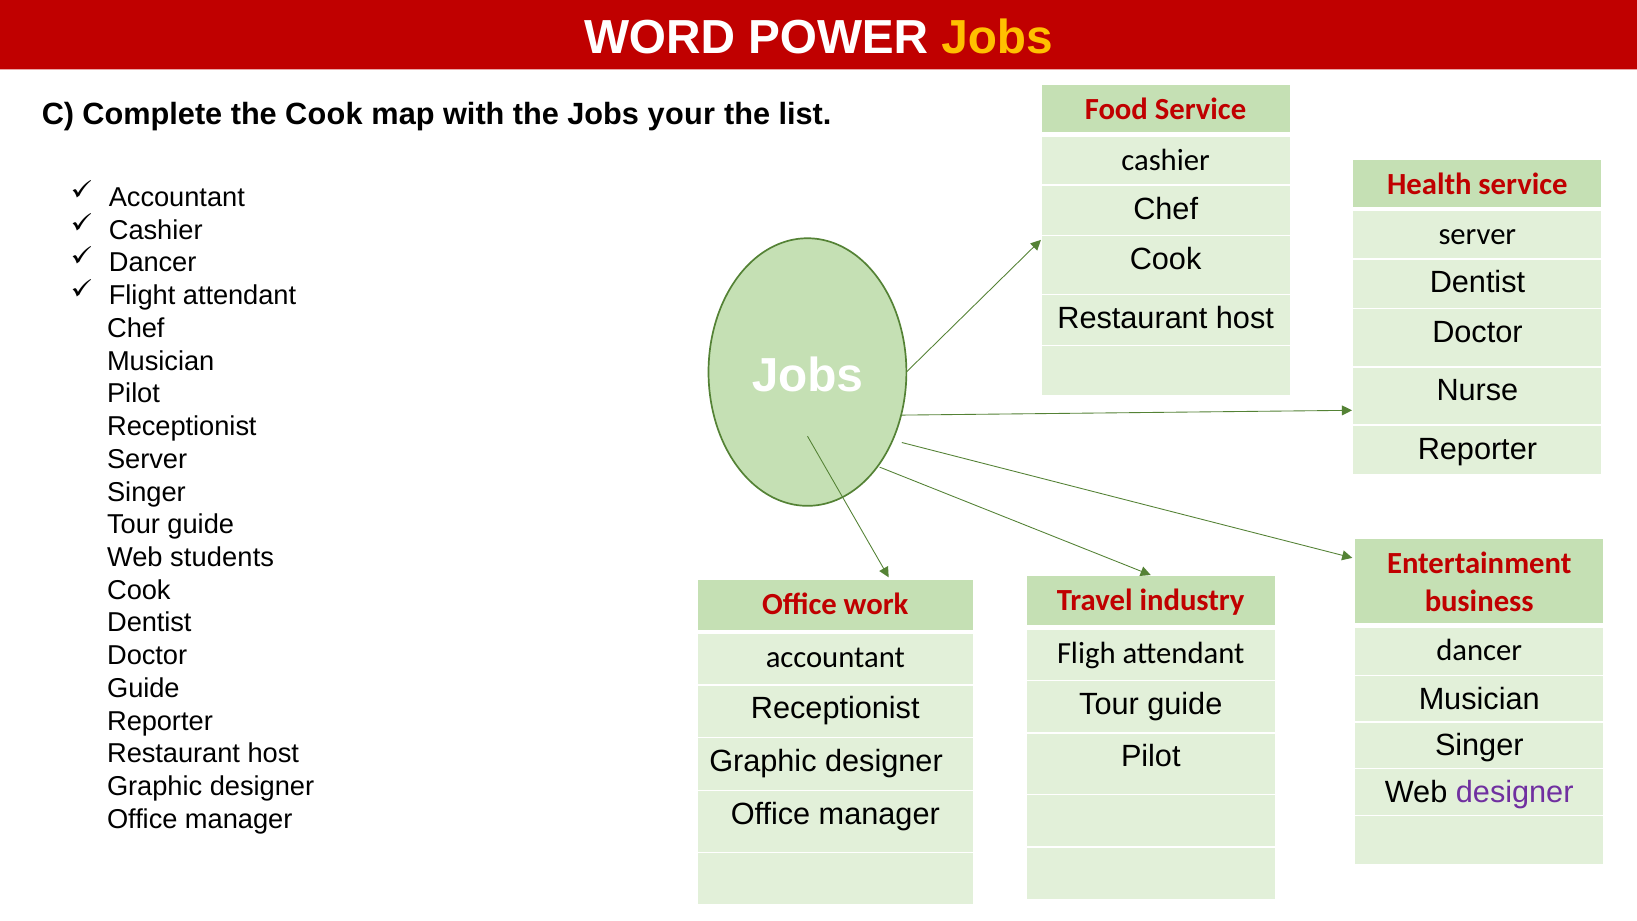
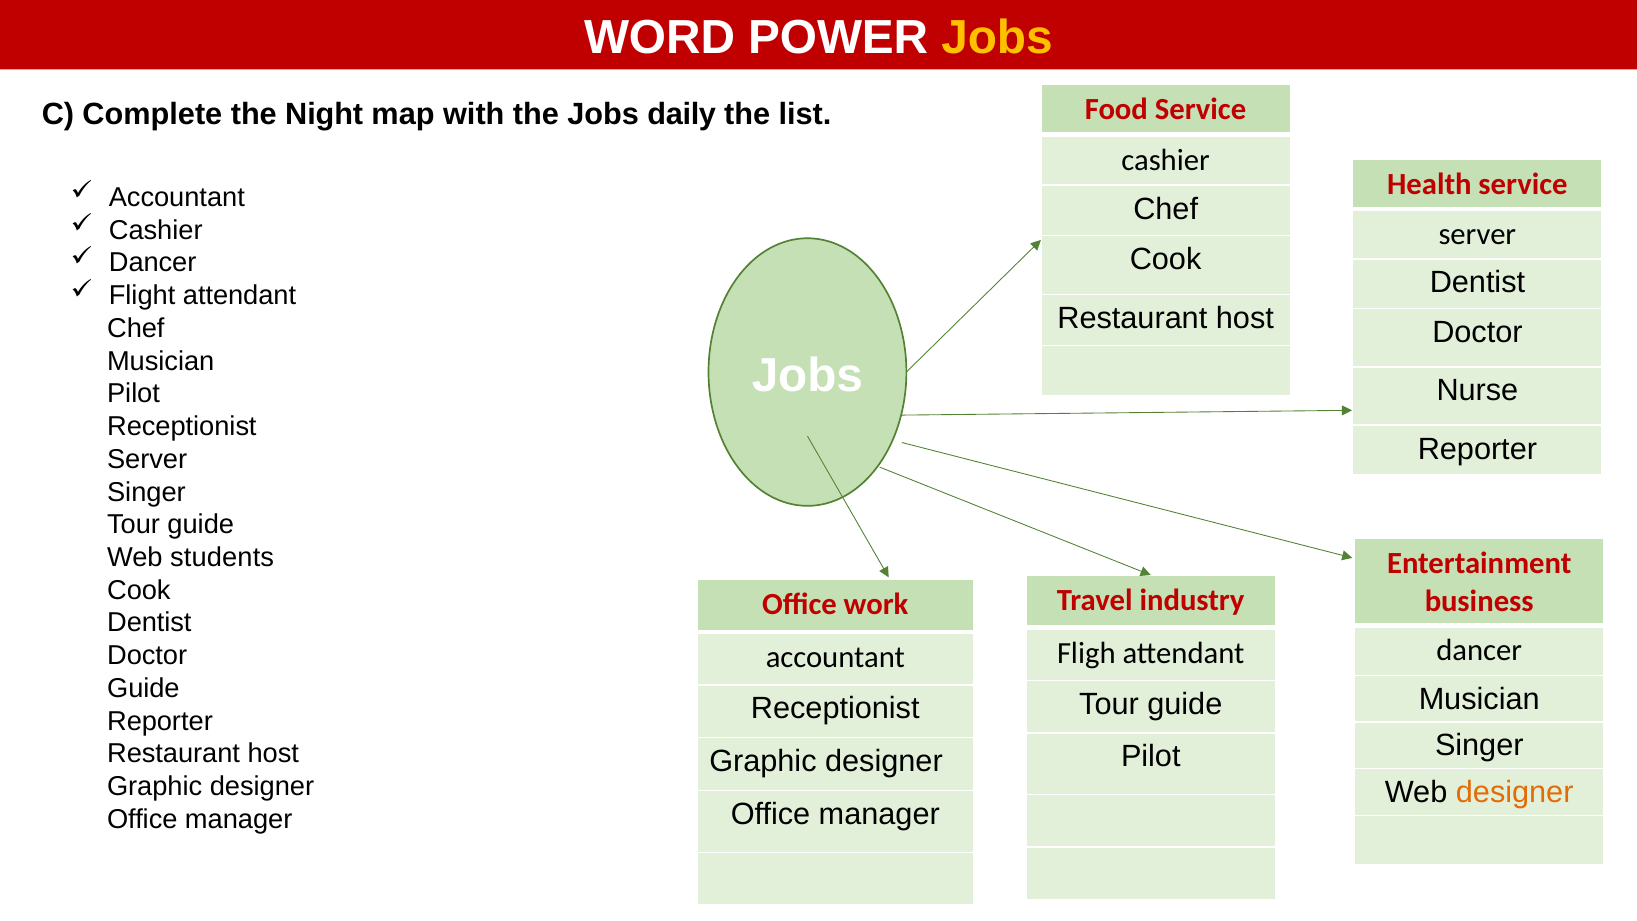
the Cook: Cook -> Night
your: your -> daily
designer at (1515, 792) colour: purple -> orange
